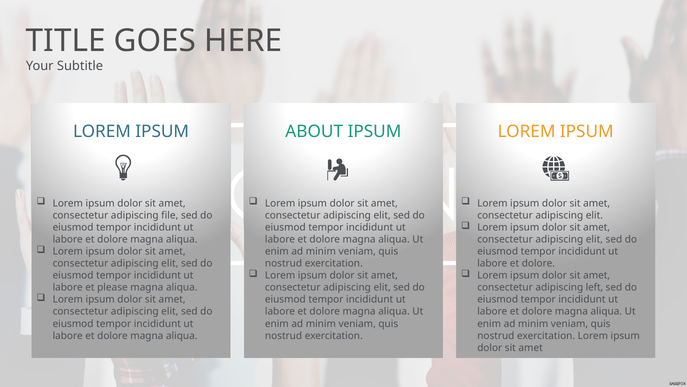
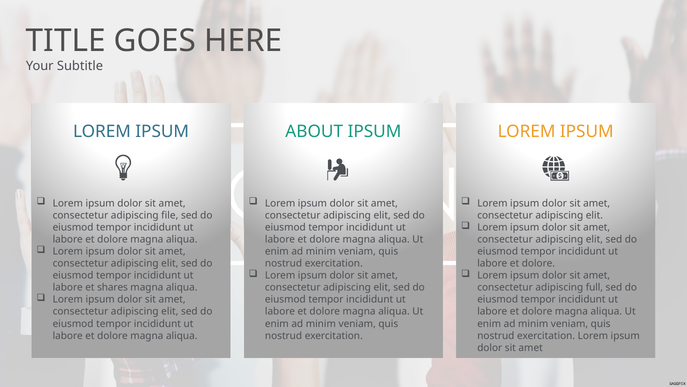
please: please -> shares
left: left -> full
